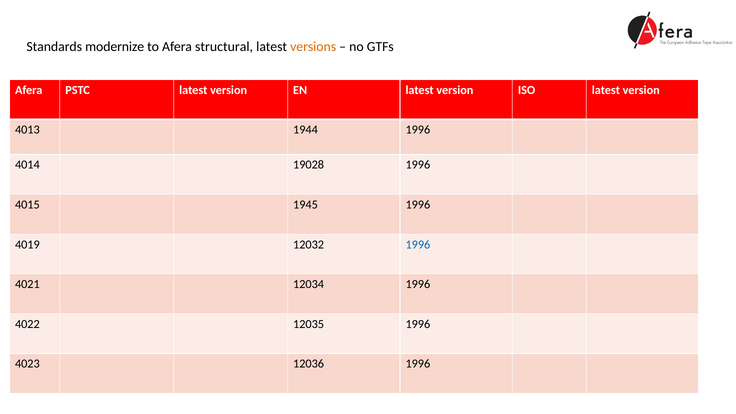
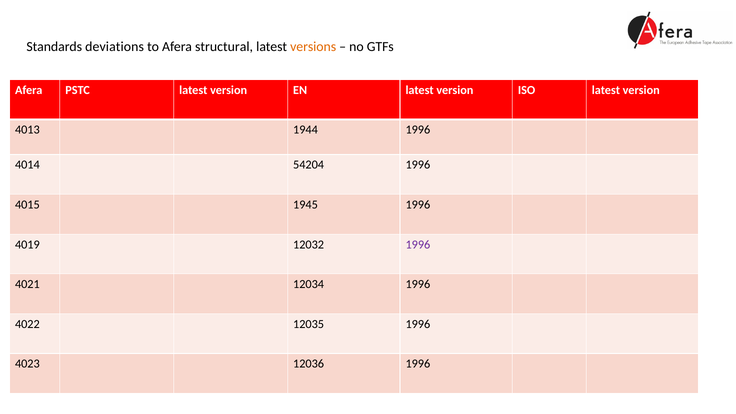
modernize: modernize -> deviations
19028: 19028 -> 54204
1996 at (418, 245) colour: blue -> purple
